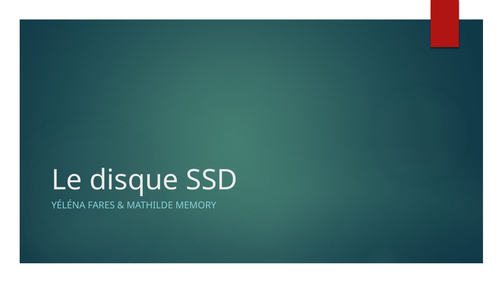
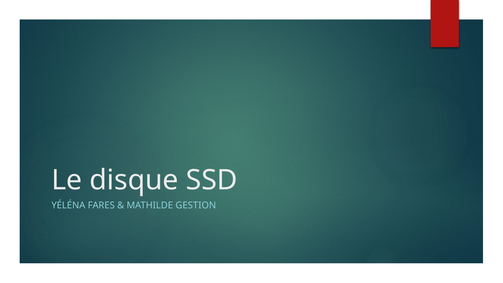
MEMORY: MEMORY -> GESTION
